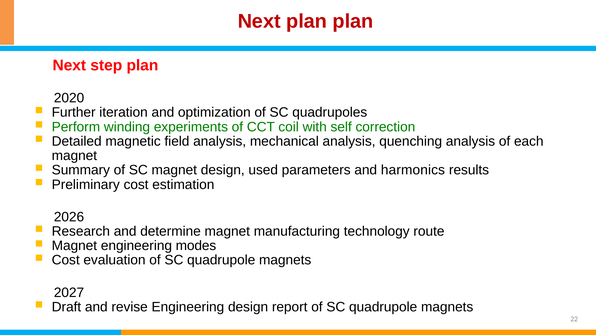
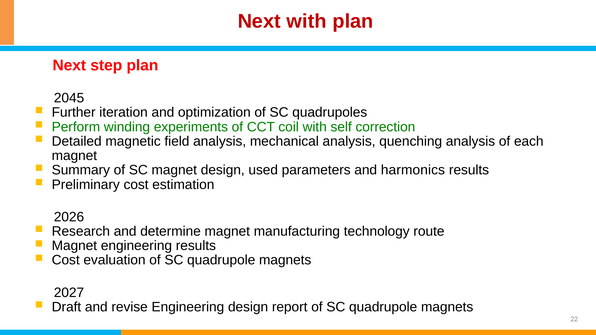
Next plan: plan -> with
2020: 2020 -> 2045
engineering modes: modes -> results
